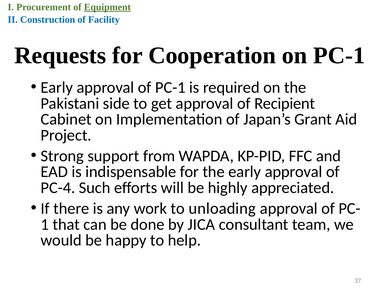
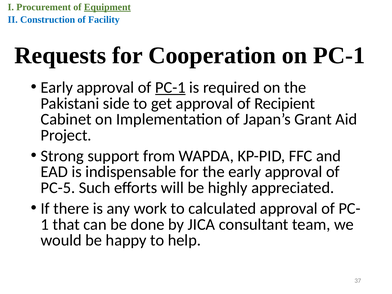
PC-1 at (170, 88) underline: none -> present
PC-4: PC-4 -> PC-5
unloading: unloading -> calculated
